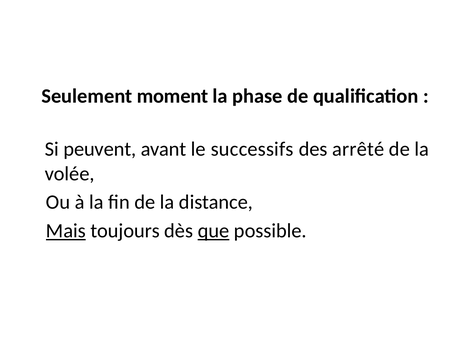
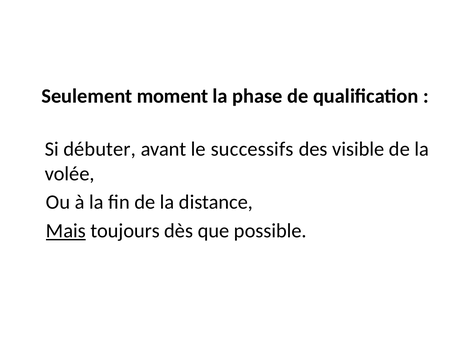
peuvent: peuvent -> débuter
arrêté: arrêté -> visible
que underline: present -> none
